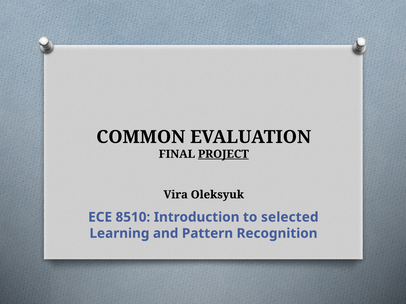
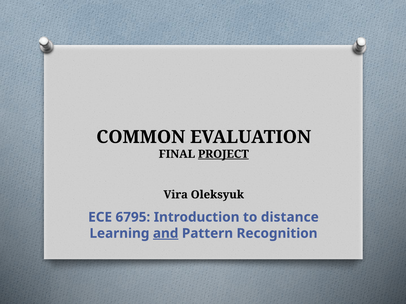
8510: 8510 -> 6795
selected: selected -> distance
and underline: none -> present
